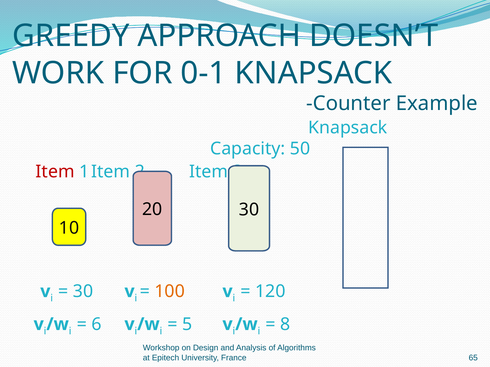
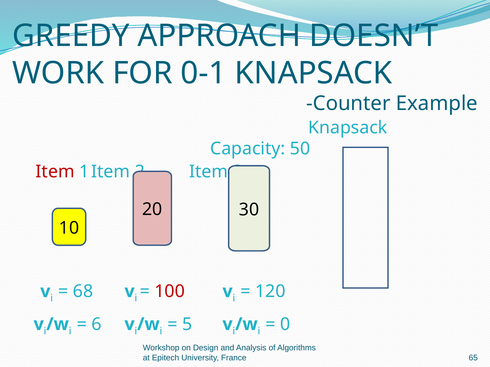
30 at (83, 292): 30 -> 68
100 colour: orange -> red
8: 8 -> 0
